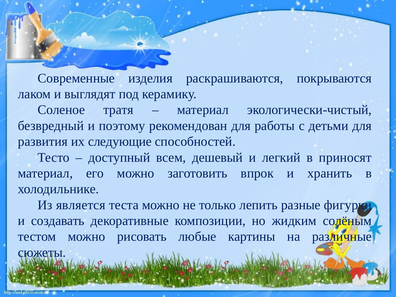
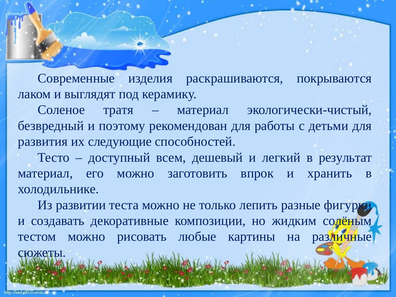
приносят: приносят -> результат
является: является -> развитии
